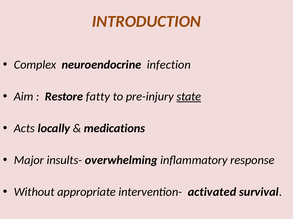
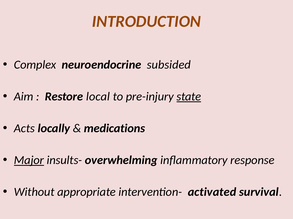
infection: infection -> subsided
fatty: fatty -> local
Major underline: none -> present
